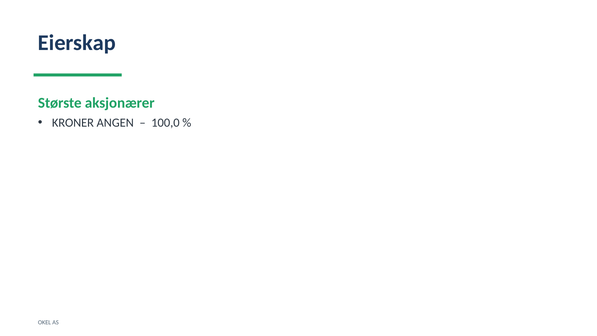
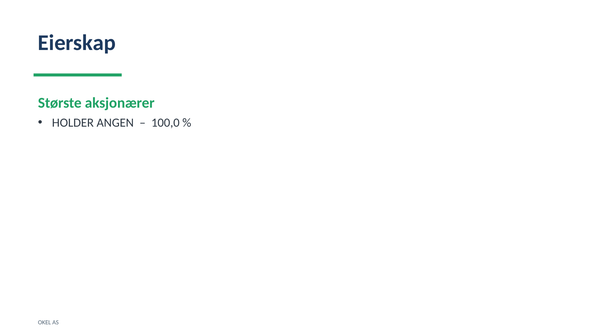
KRONER: KRONER -> HOLDER
